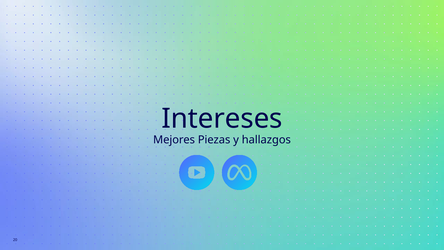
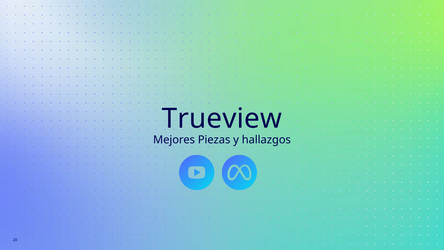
Intereses: Intereses -> Trueview
